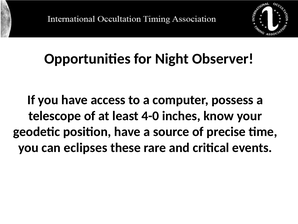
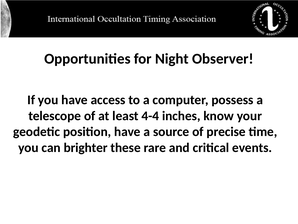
4-0: 4-0 -> 4-4
eclipses: eclipses -> brighter
